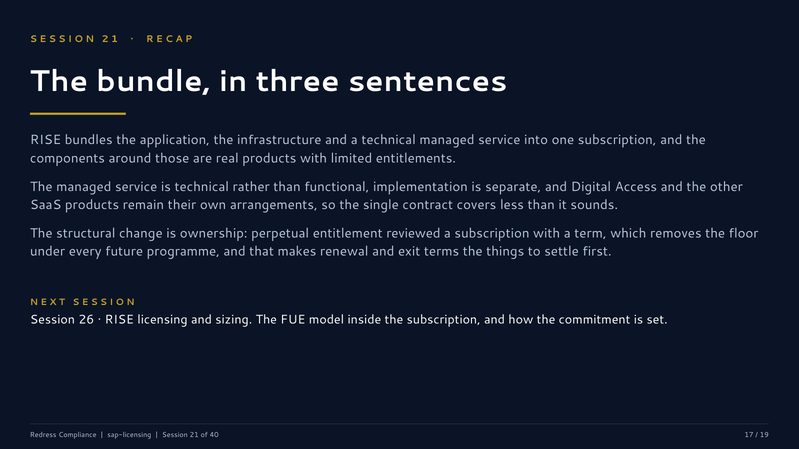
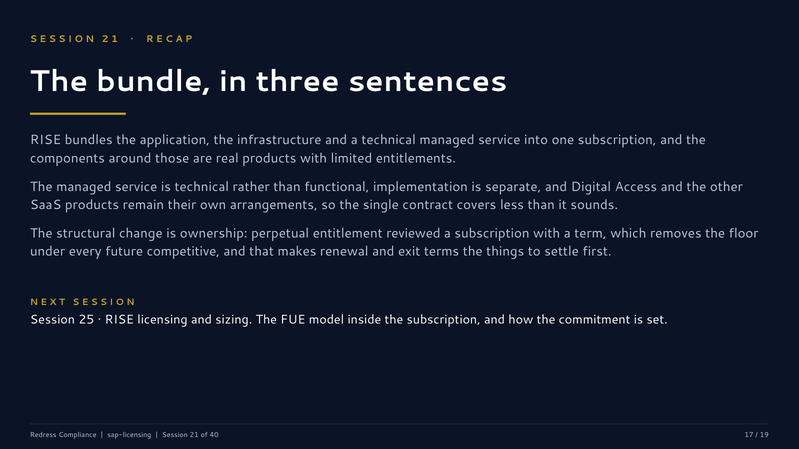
programme: programme -> competitive
26: 26 -> 25
